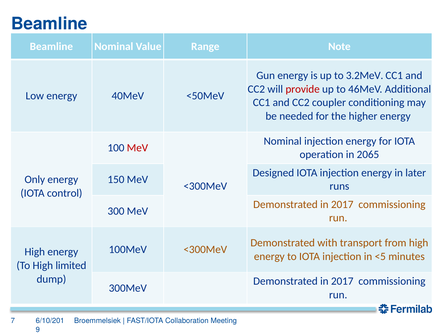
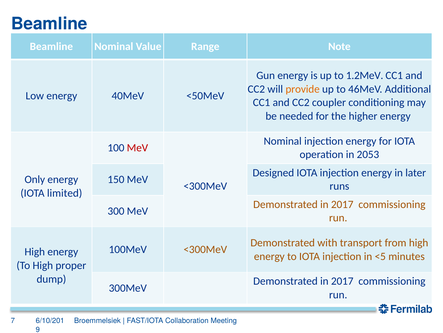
3.2MeV: 3.2MeV -> 1.2MeV
provide colour: red -> orange
2065: 2065 -> 2053
control: control -> limited
limited: limited -> proper
